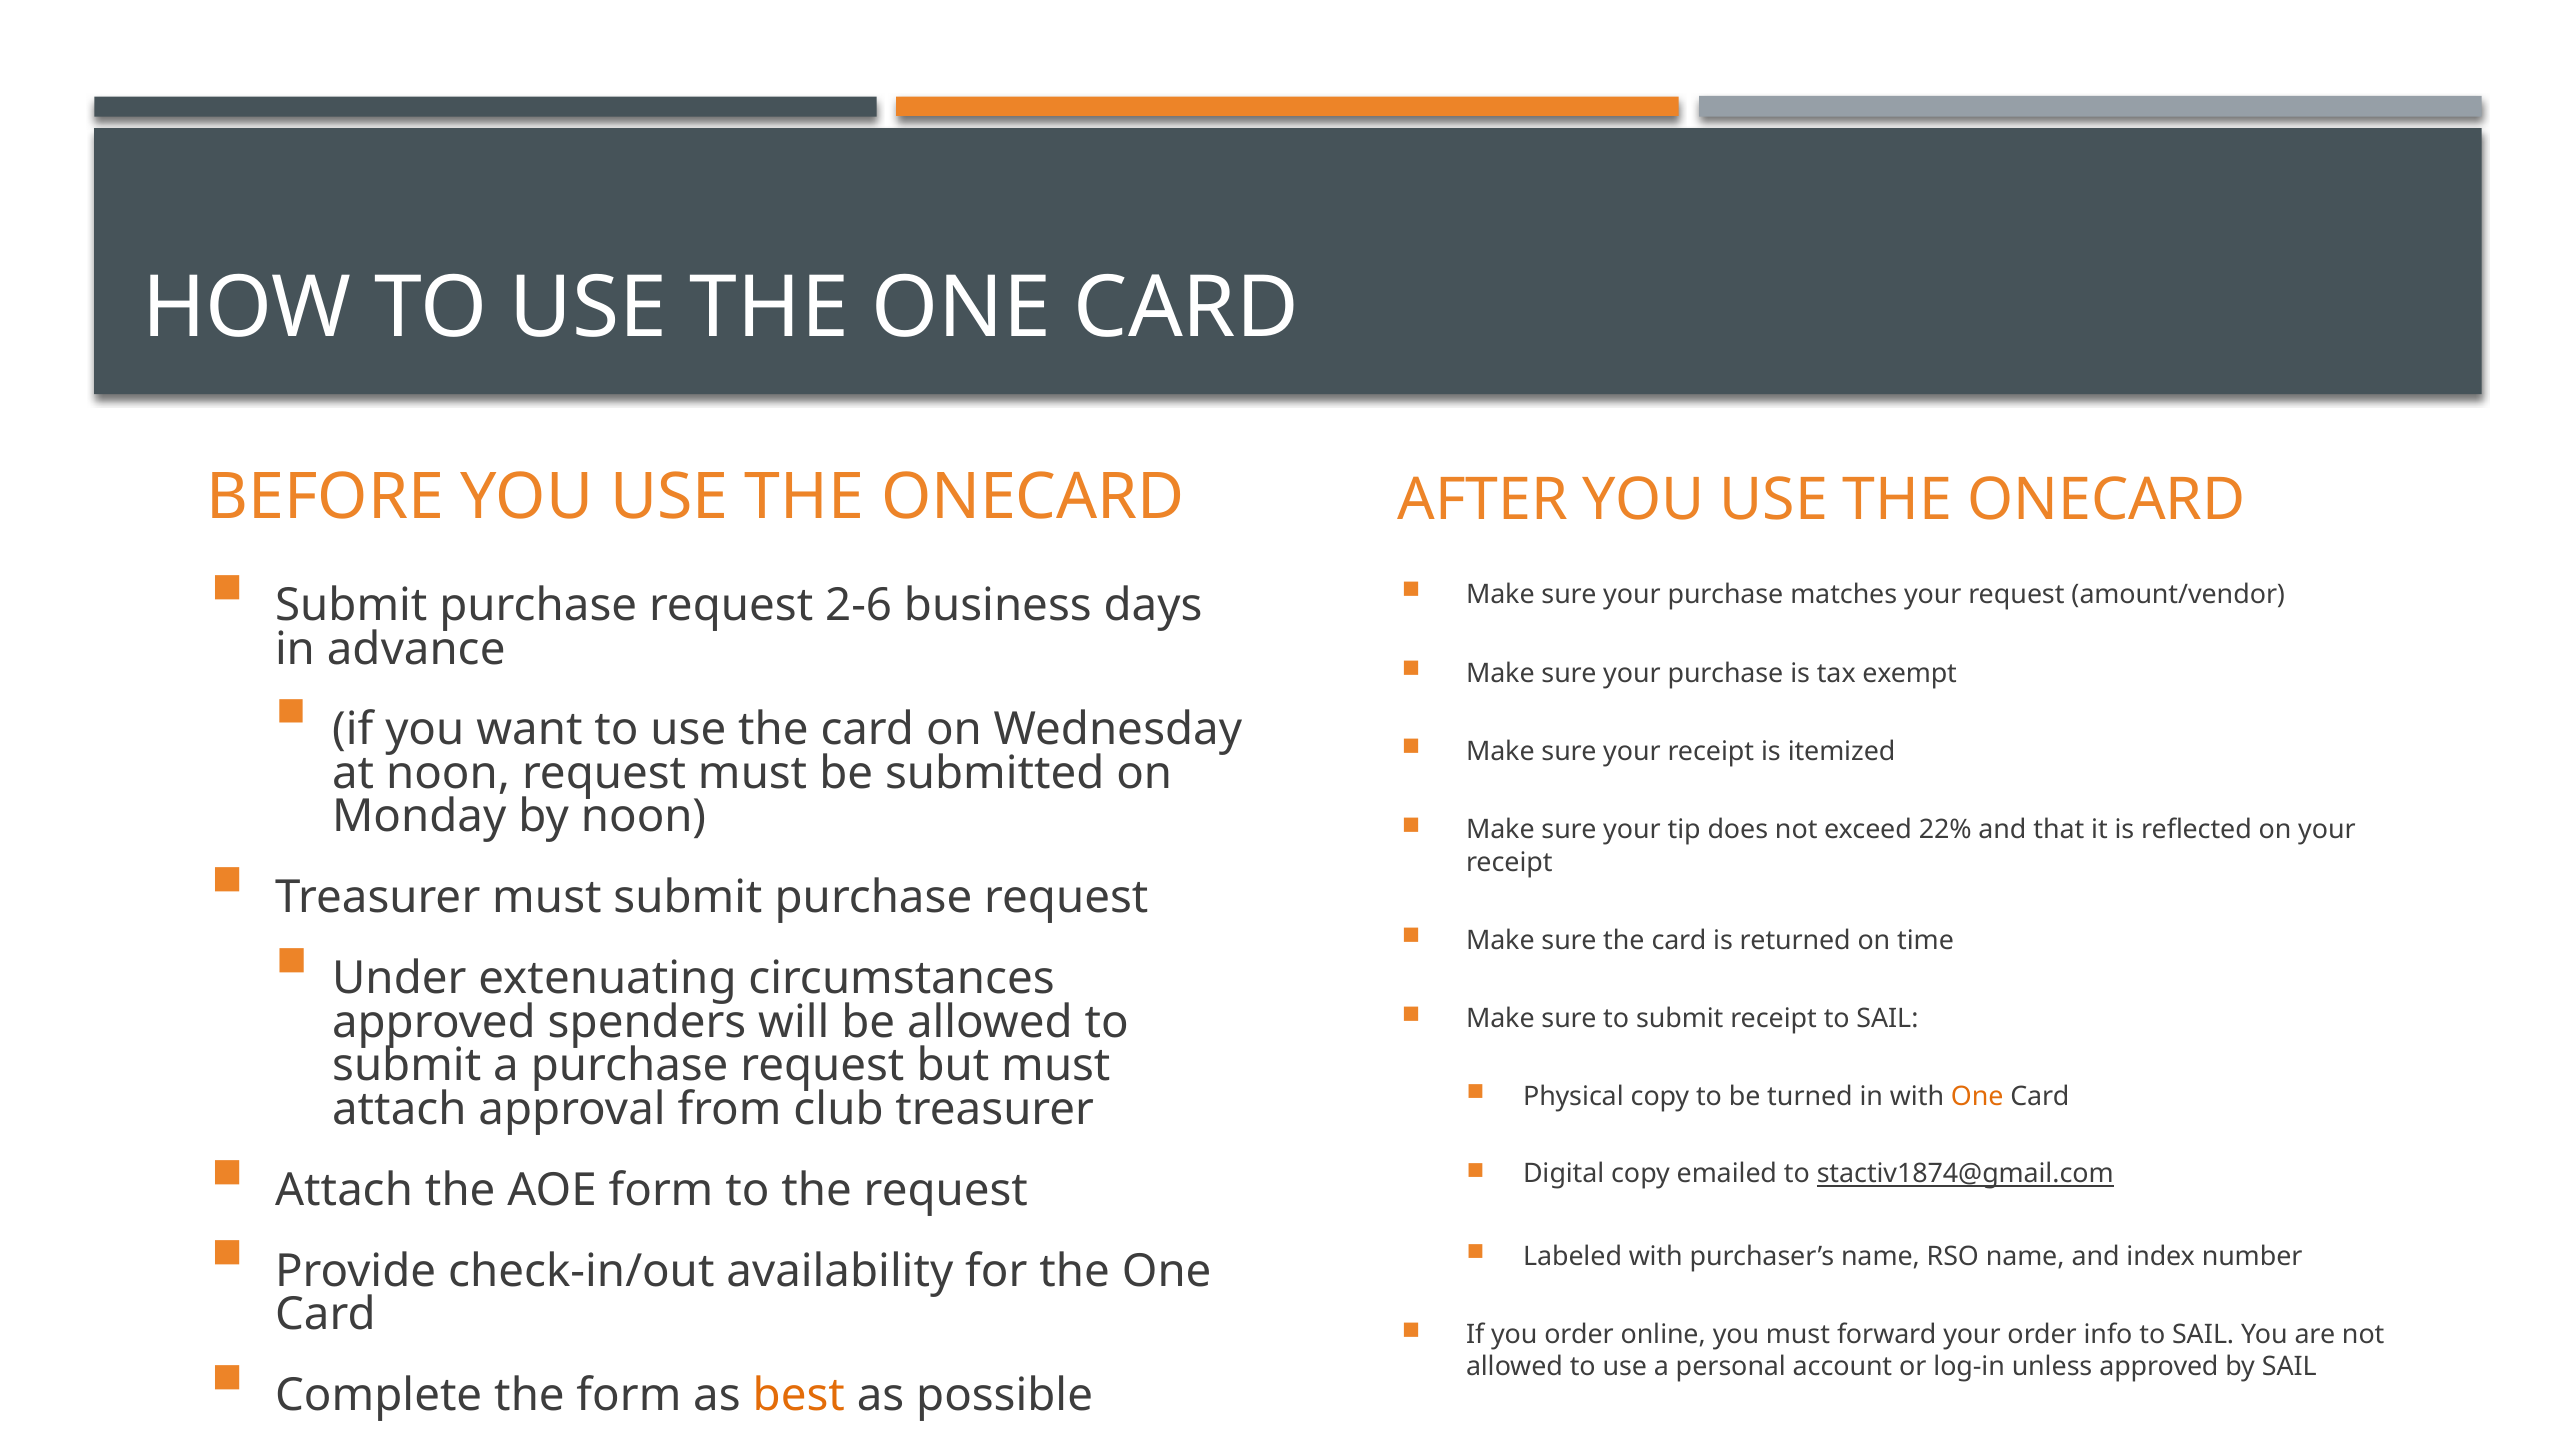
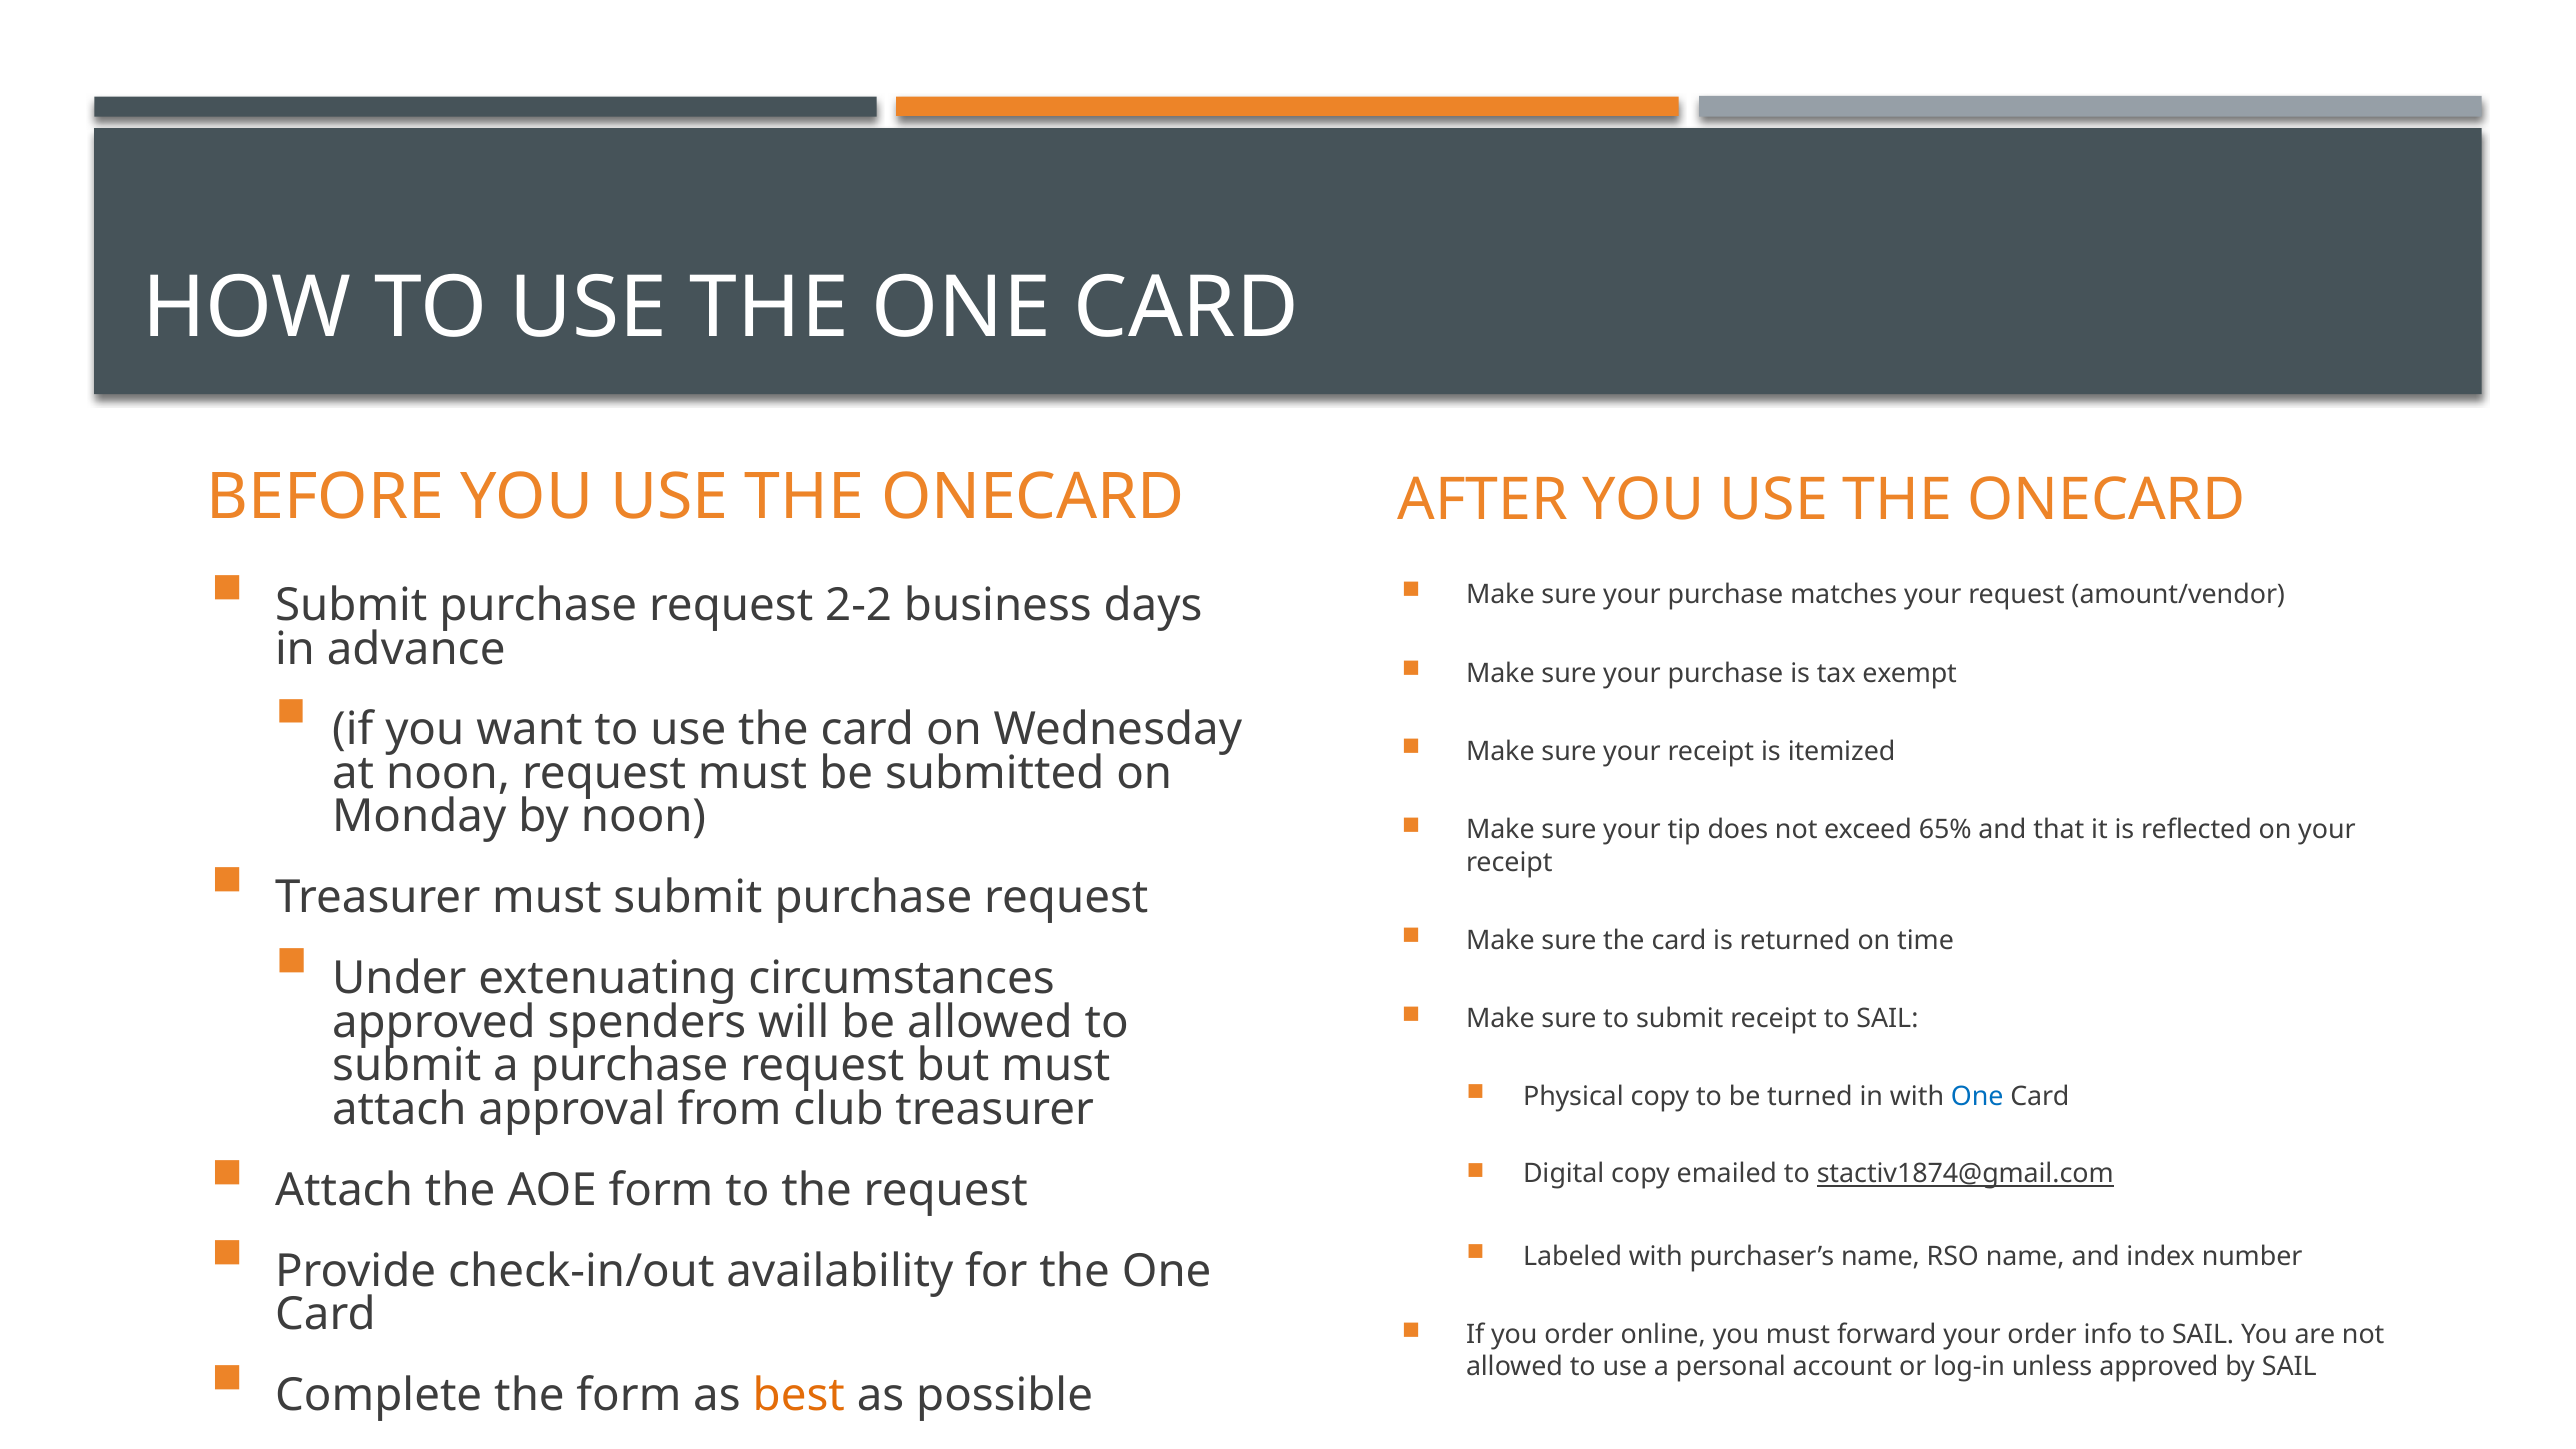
2-6: 2-6 -> 2-2
22%: 22% -> 65%
One at (1977, 1096) colour: orange -> blue
